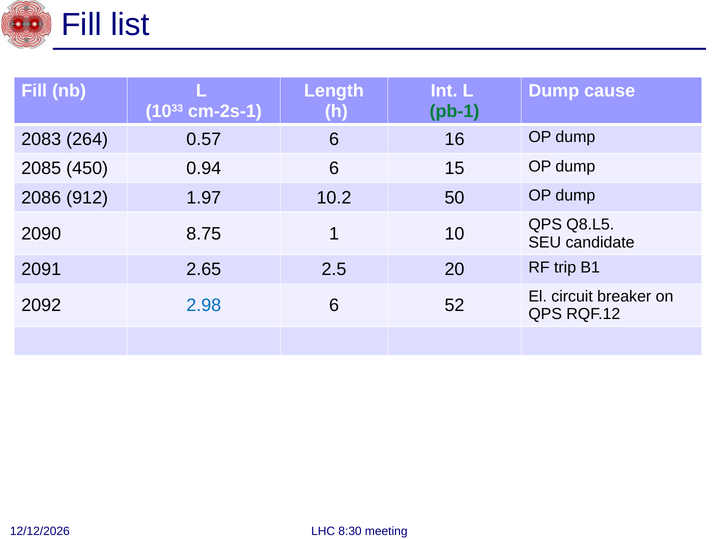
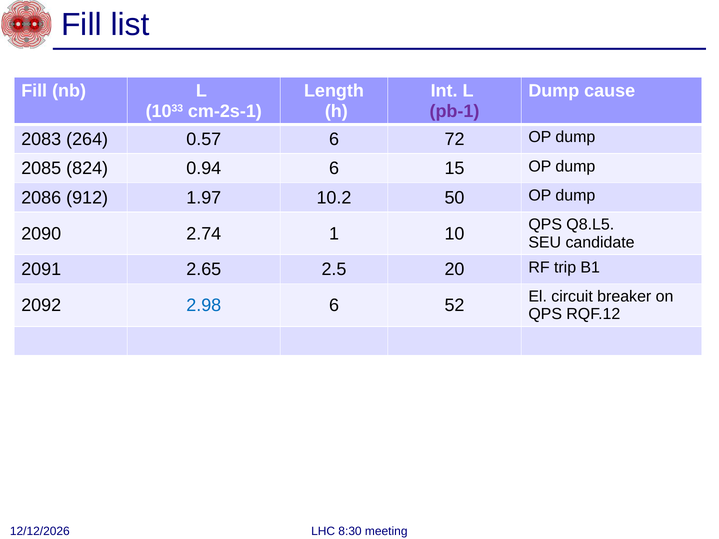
pb-1 colour: green -> purple
16: 16 -> 72
450: 450 -> 824
8.75: 8.75 -> 2.74
